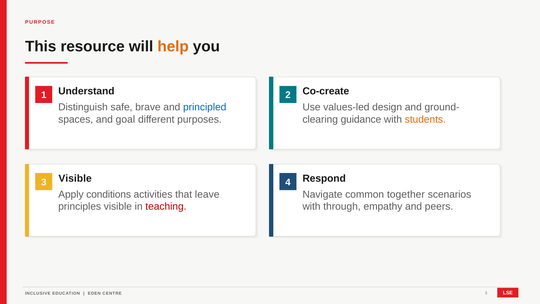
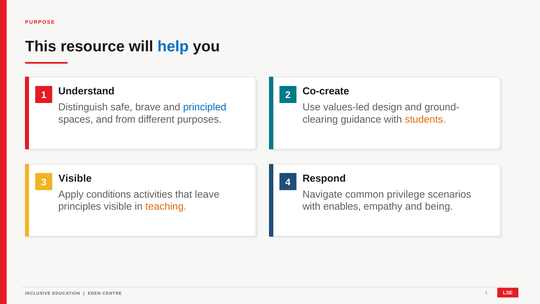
help colour: orange -> blue
goal: goal -> from
together: together -> privilege
teaching colour: red -> orange
through: through -> enables
peers: peers -> being
